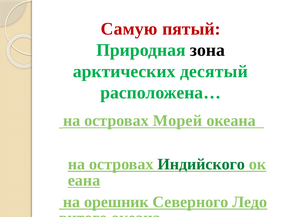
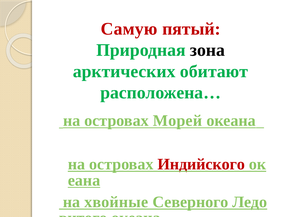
десятый: десятый -> обитают
Индийского colour: green -> red
орешник: орешник -> хвойные
